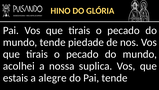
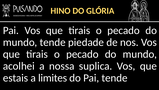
alegre: alegre -> limites
